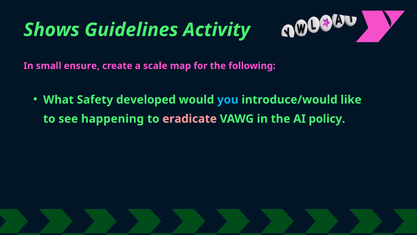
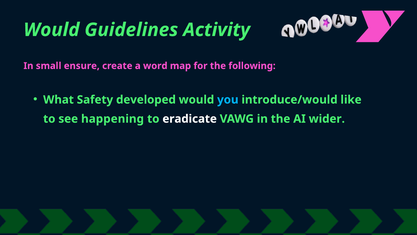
Shows at (52, 30): Shows -> Would
scale: scale -> word
eradicate colour: pink -> white
policy: policy -> wider
